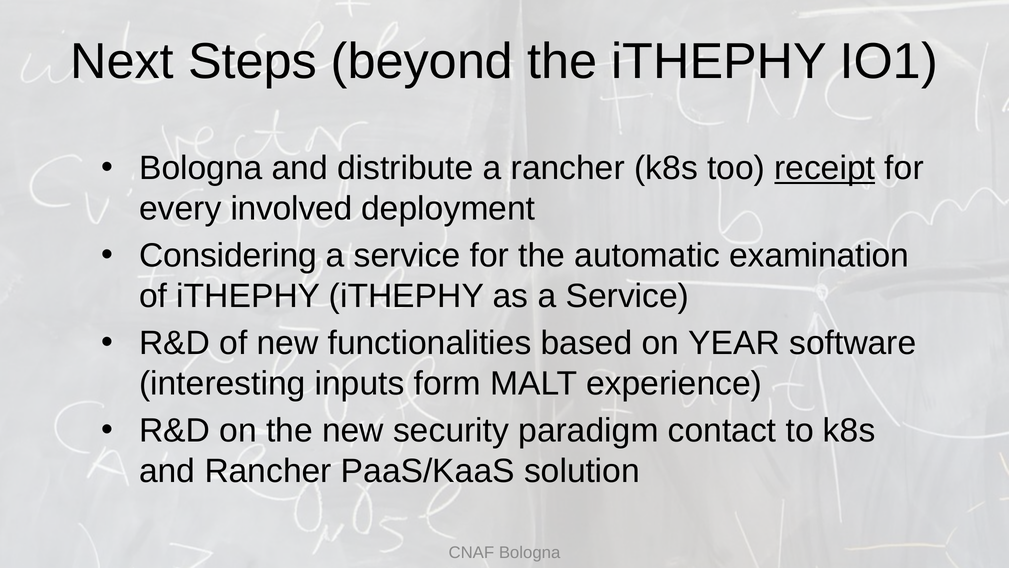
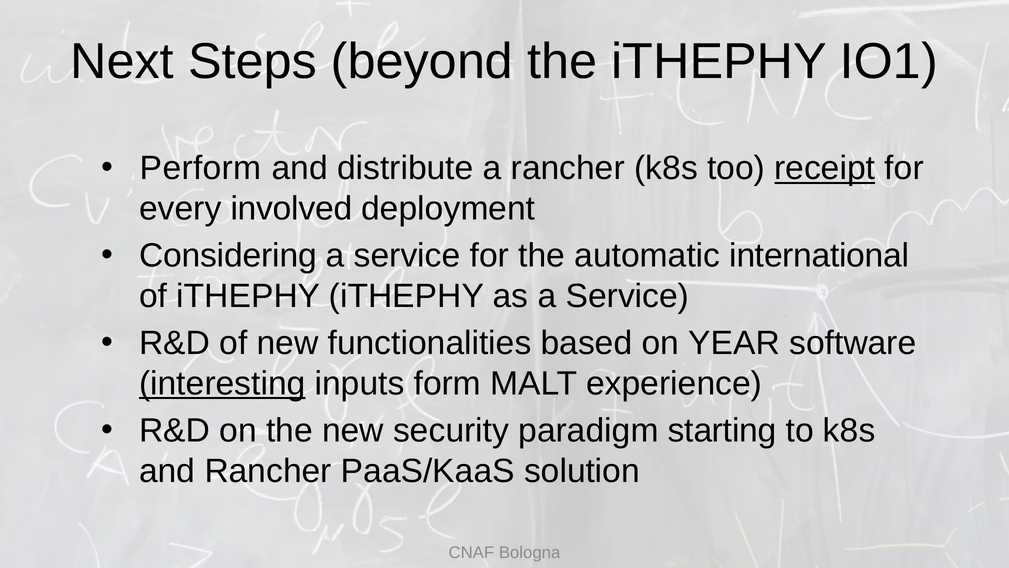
Bologna at (201, 168): Bologna -> Perform
examination: examination -> international
interesting underline: none -> present
contact: contact -> starting
